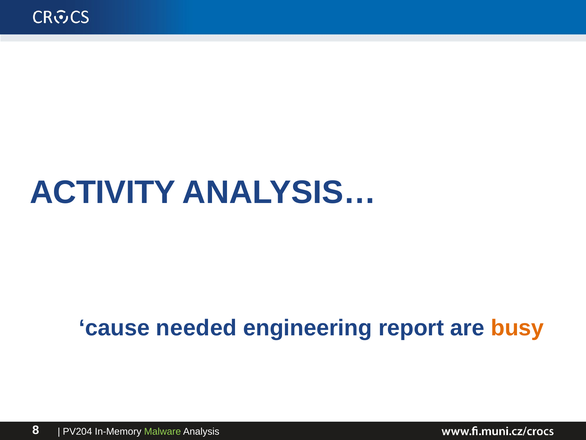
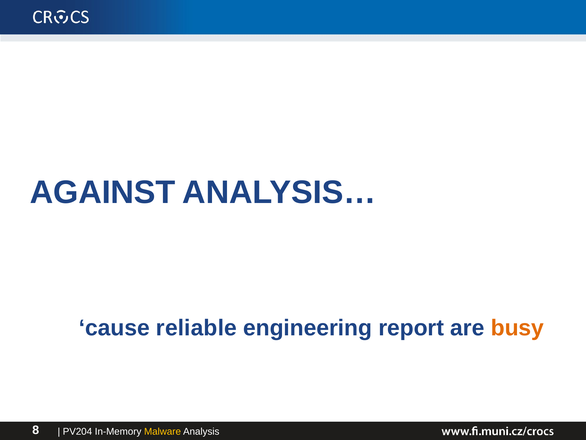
ACTIVITY: ACTIVITY -> AGAINST
needed: needed -> reliable
Malware colour: light green -> yellow
